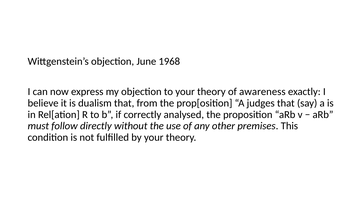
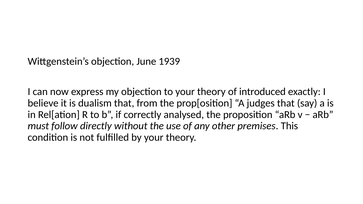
1968: 1968 -> 1939
awareness: awareness -> introduced
